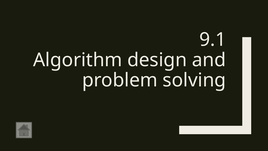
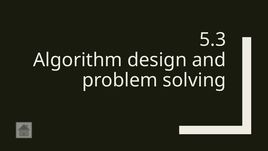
9.1: 9.1 -> 5.3
